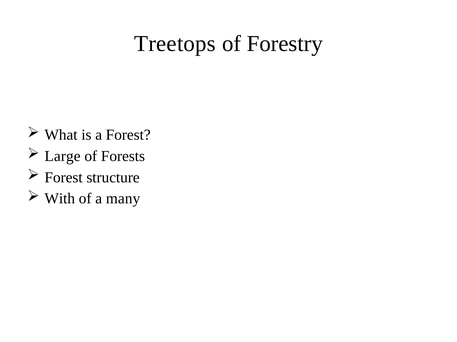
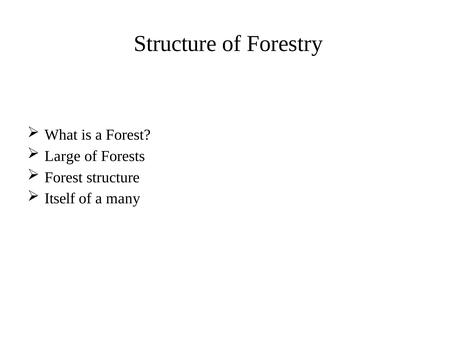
Treetops at (175, 44): Treetops -> Structure
With: With -> Itself
